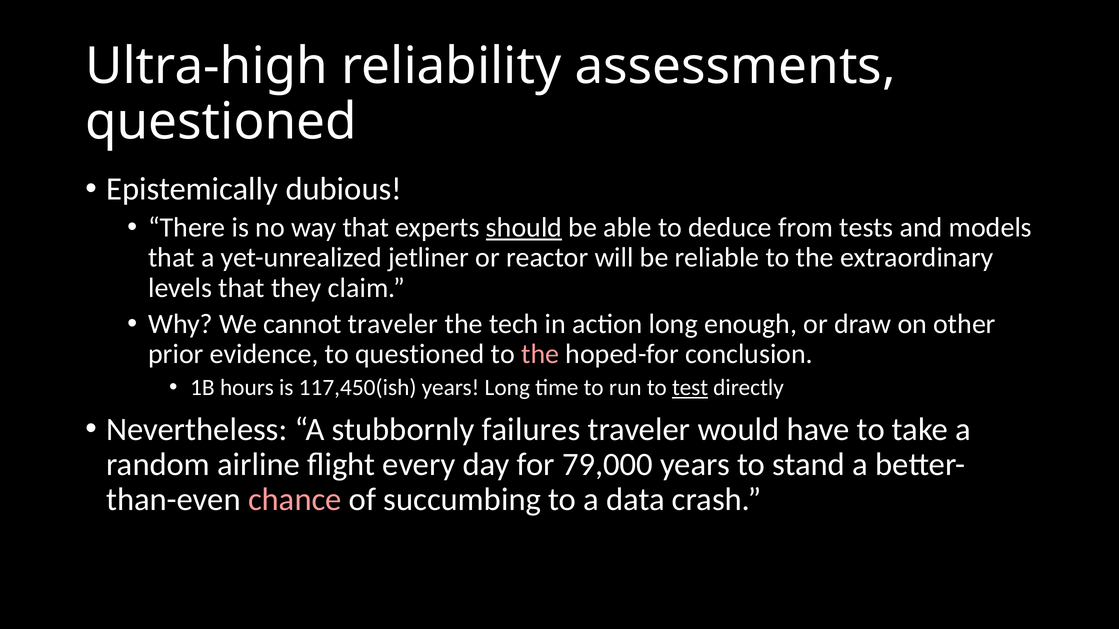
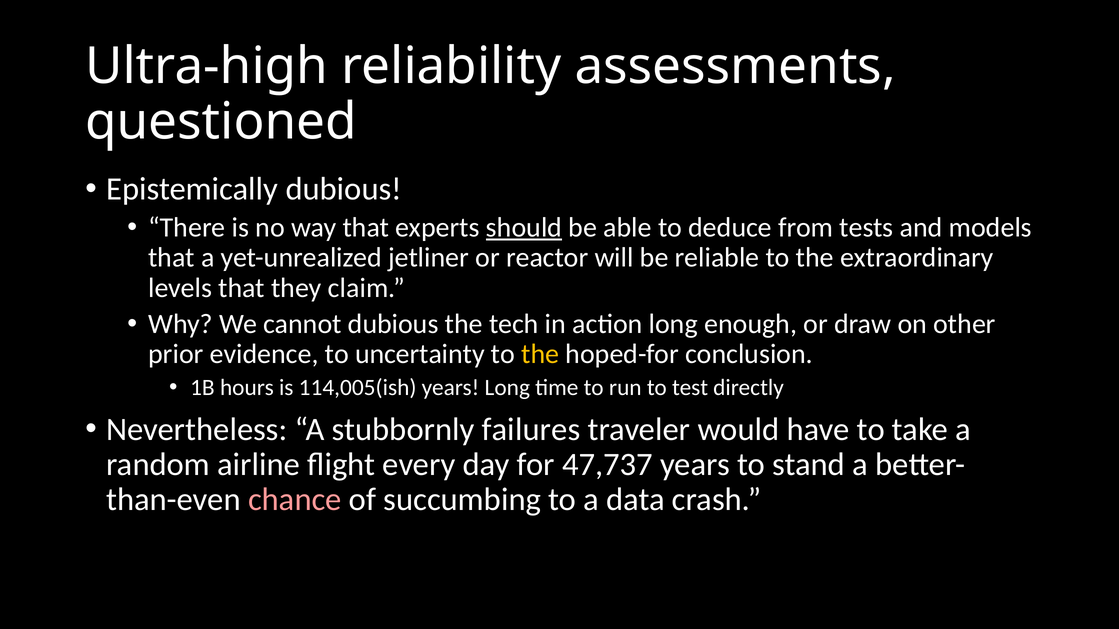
cannot traveler: traveler -> dubious
to questioned: questioned -> uncertainty
the at (540, 354) colour: pink -> yellow
117,450(ish: 117,450(ish -> 114,005(ish
test underline: present -> none
79,000: 79,000 -> 47,737
